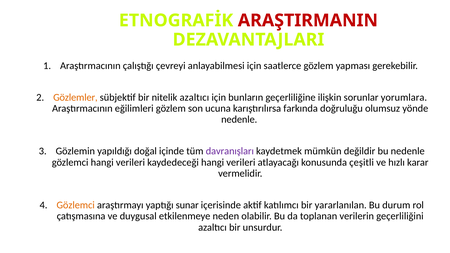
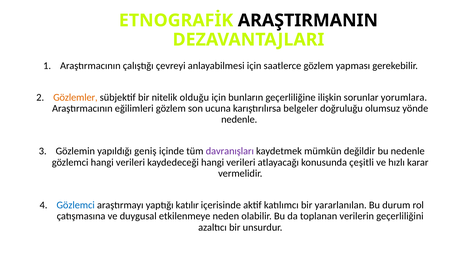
ARAŞTIRMANIN colour: red -> black
nitelik azaltıcı: azaltıcı -> olduğu
farkında: farkında -> belgeler
doğal: doğal -> geniş
Gözlemci at (76, 205) colour: orange -> blue
sunar: sunar -> katılır
